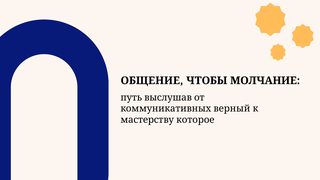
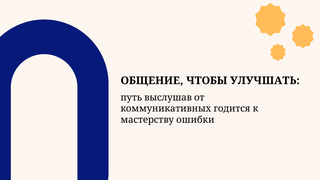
МОЛЧАНИЕ: МОЛЧАНИЕ -> УЛУЧШАТЬ
верный: верный -> годится
которое: которое -> ошибки
